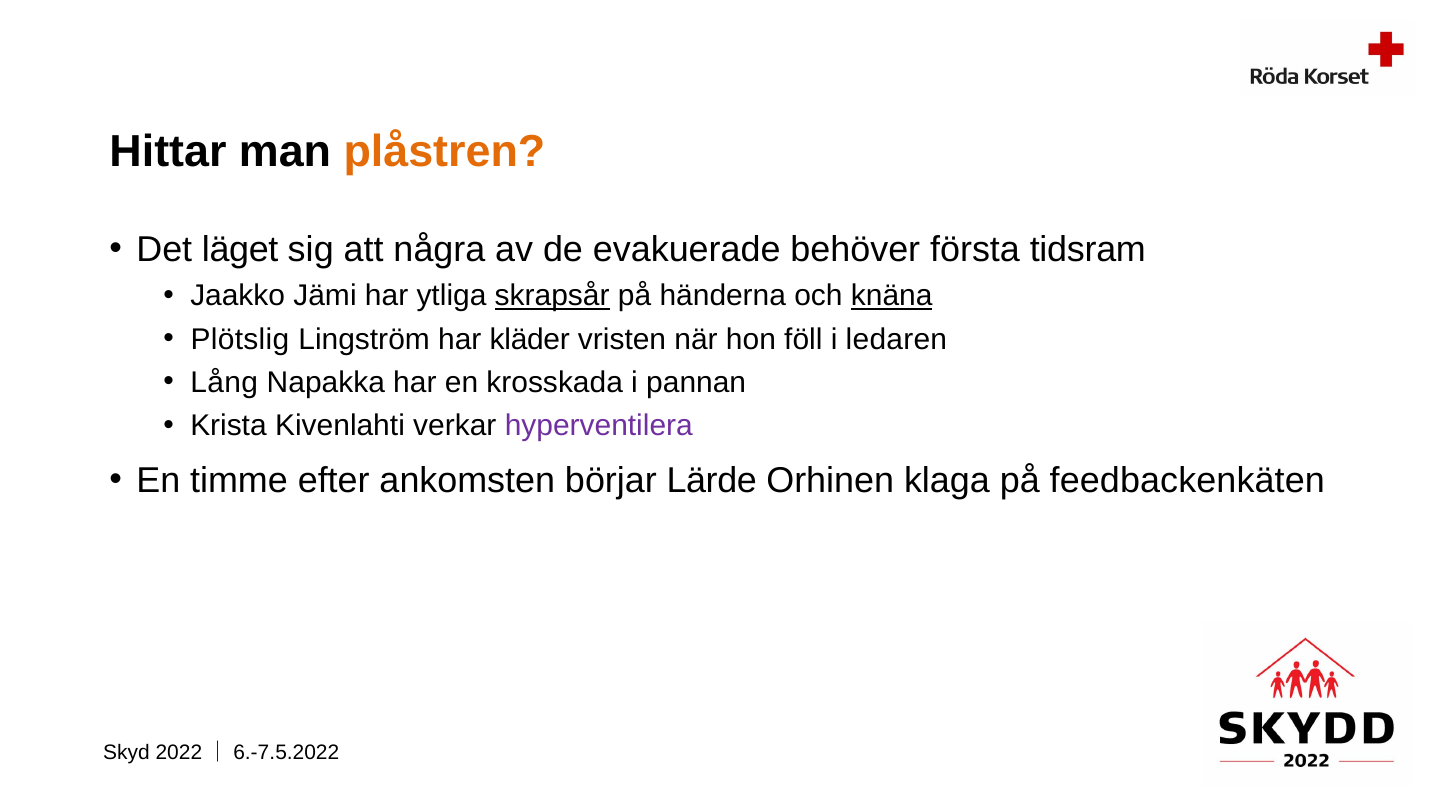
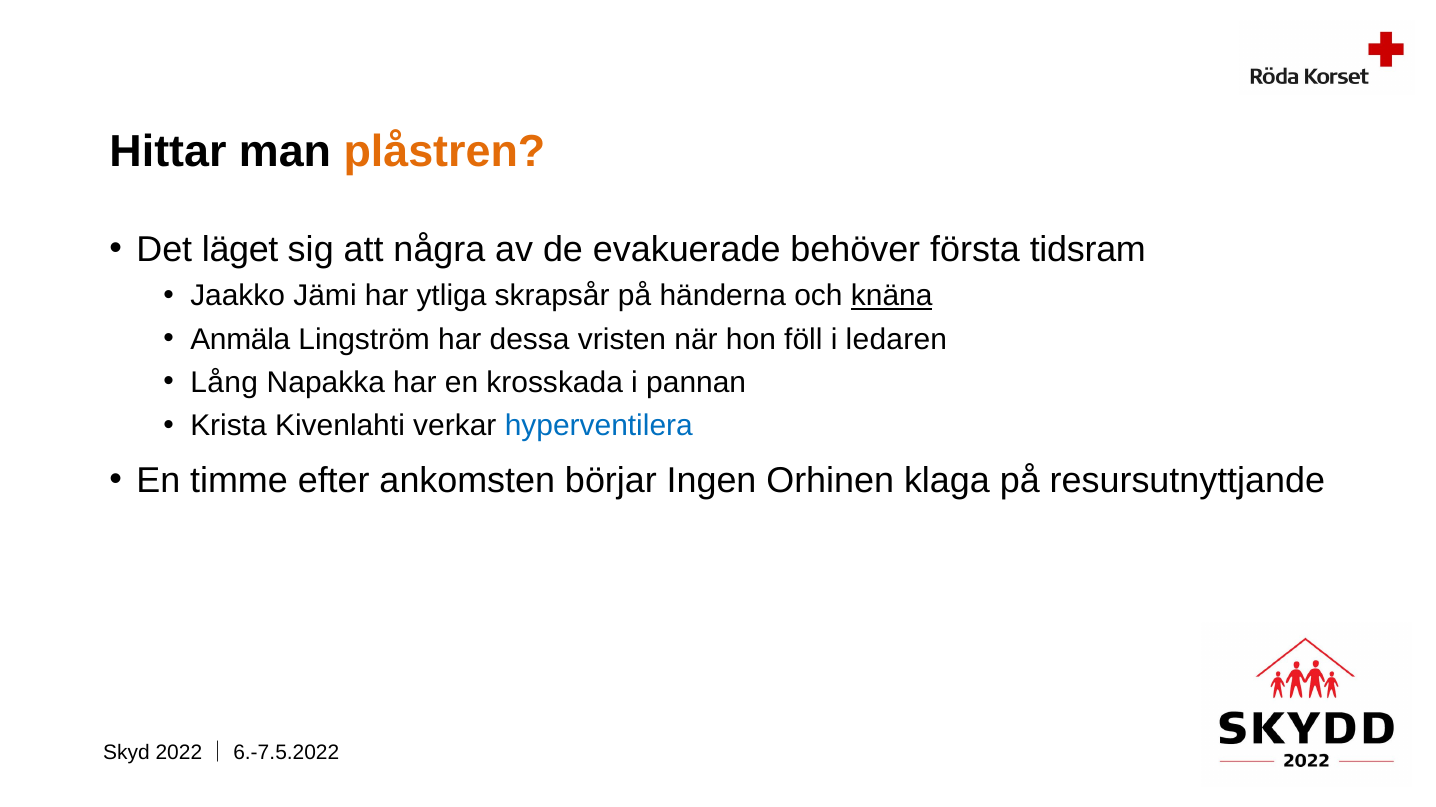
skrapsår underline: present -> none
Plötslig: Plötslig -> Anmäla
kläder: kläder -> dessa
hyperventilera colour: purple -> blue
Lärde: Lärde -> Ingen
feedbackenkäten: feedbackenkäten -> resursutnyttjande
